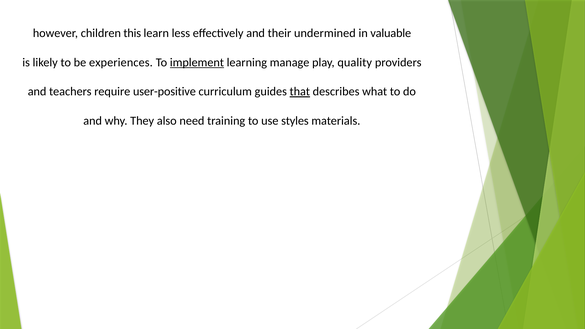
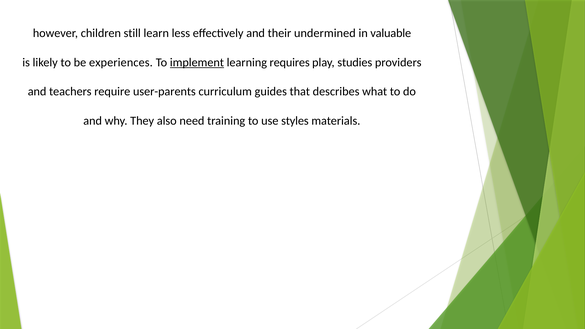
this: this -> still
manage: manage -> requires
quality: quality -> studies
user-positive: user-positive -> user-parents
that underline: present -> none
